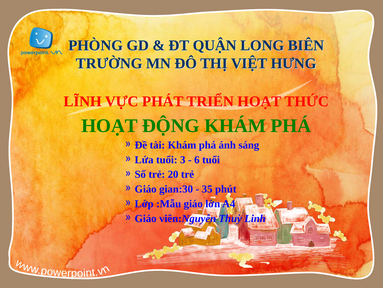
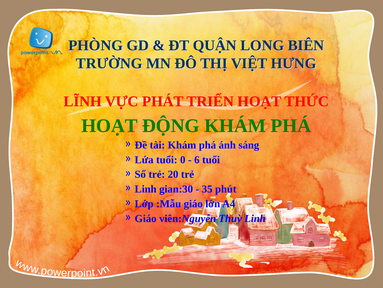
3: 3 -> 0
Giáo at (146, 189): Giáo -> Linh
